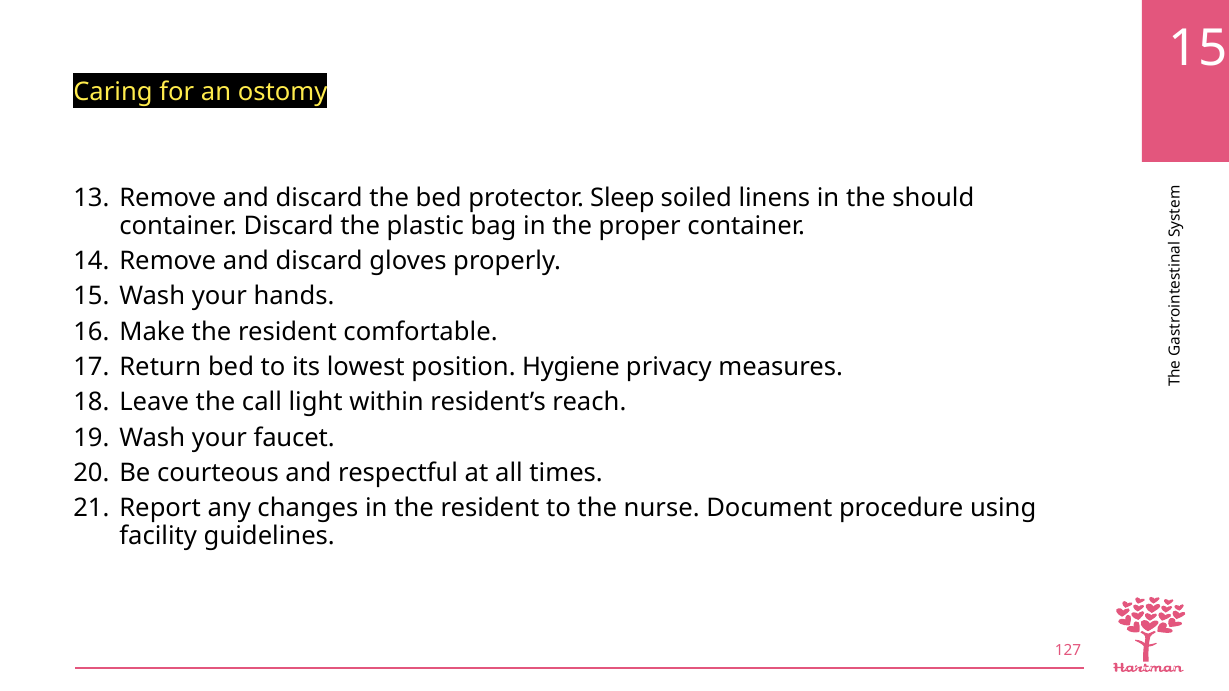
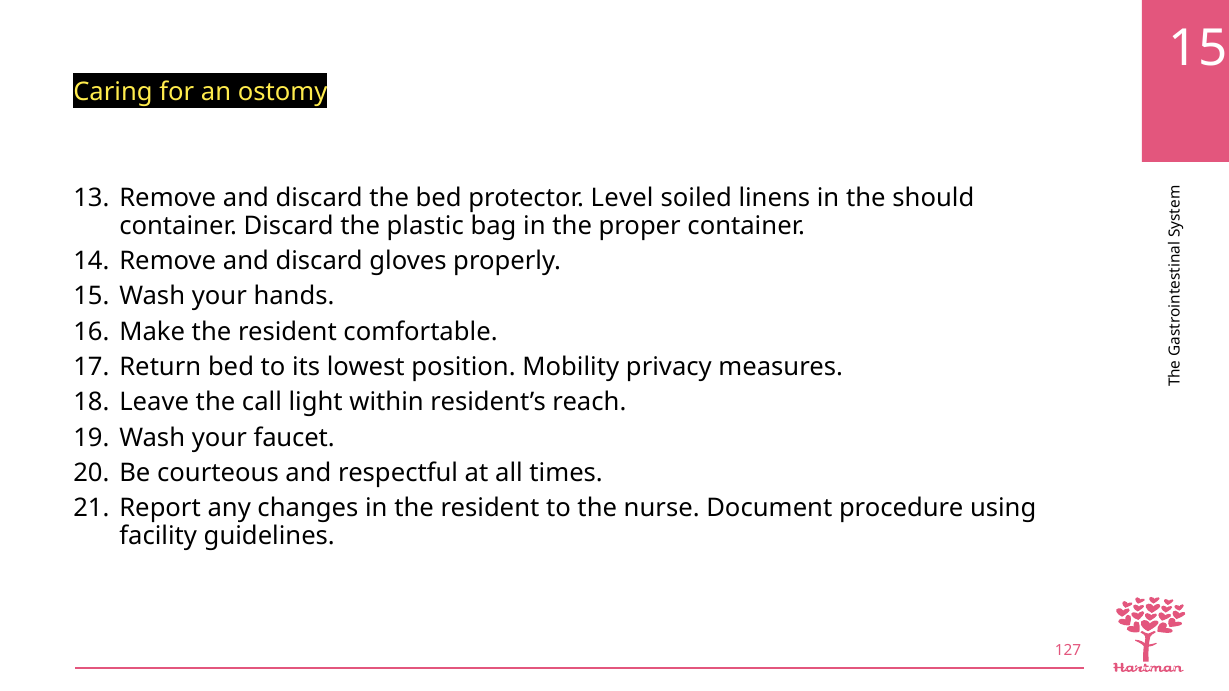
Sleep: Sleep -> Level
Hygiene: Hygiene -> Mobility
